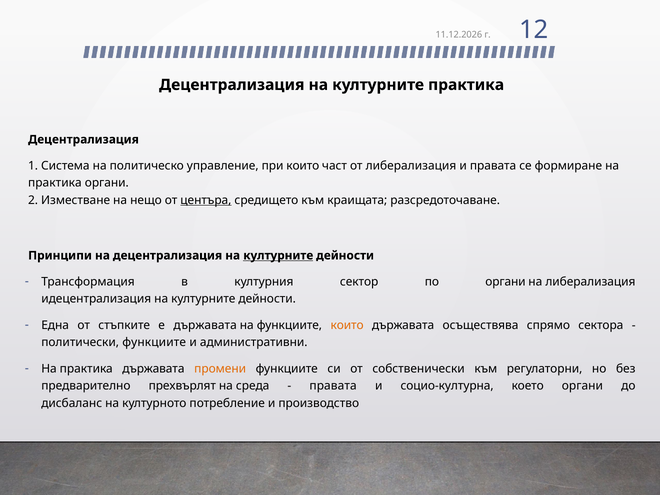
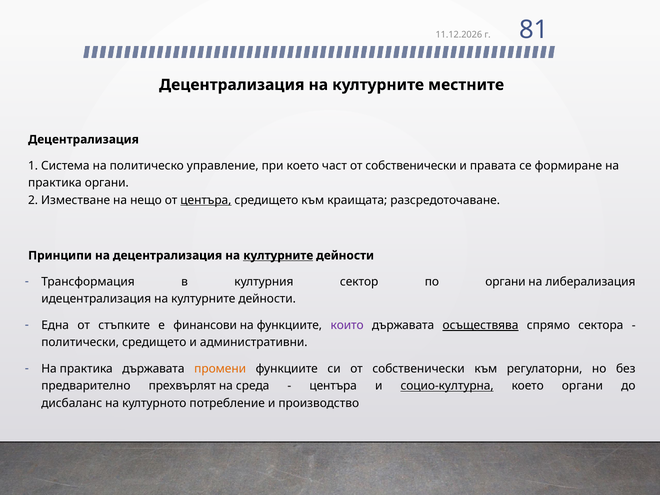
12: 12 -> 81
културните практика: практика -> местните
при които: които -> което
част от либерализация: либерализация -> собственически
е държавата: държавата -> финансови
които at (347, 325) colour: orange -> purple
осъществява underline: none -> present
политически функциите: функциите -> средището
правата at (333, 386): правата -> центъра
социо-културна underline: none -> present
